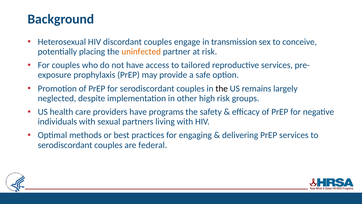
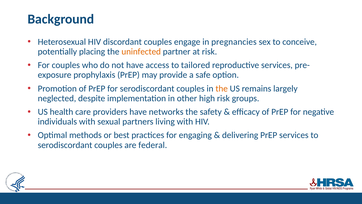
transmission: transmission -> pregnancies
the at (222, 88) colour: black -> orange
programs: programs -> networks
